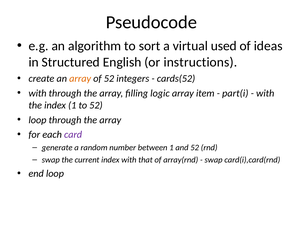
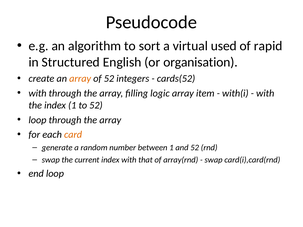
ideas: ideas -> rapid
instructions: instructions -> organisation
part(i: part(i -> with(i
card colour: purple -> orange
